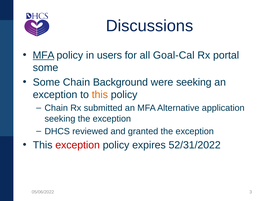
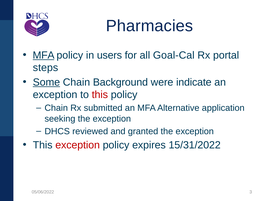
Discussions: Discussions -> Pharmacies
some at (46, 68): some -> steps
Some at (46, 82) underline: none -> present
were seeking: seeking -> indicate
this at (100, 95) colour: orange -> red
52/31/2022: 52/31/2022 -> 15/31/2022
